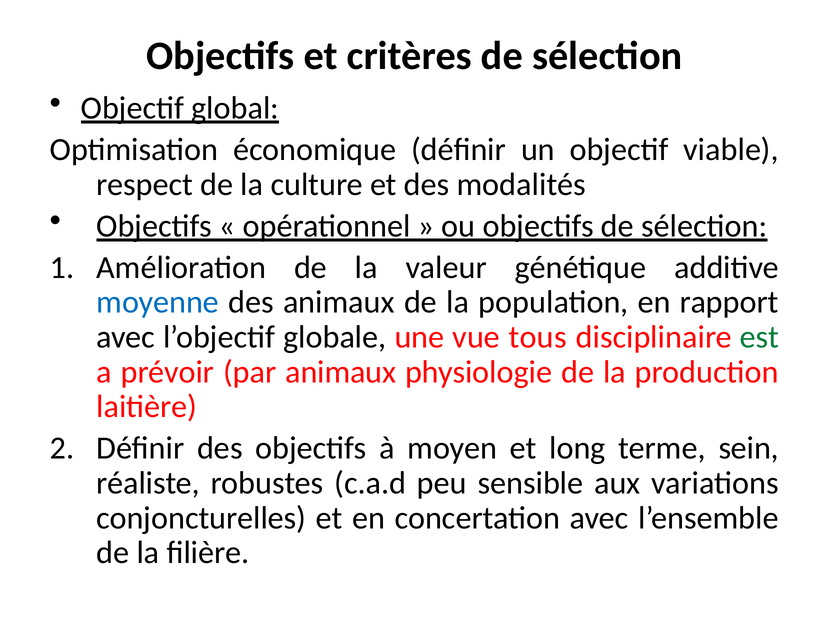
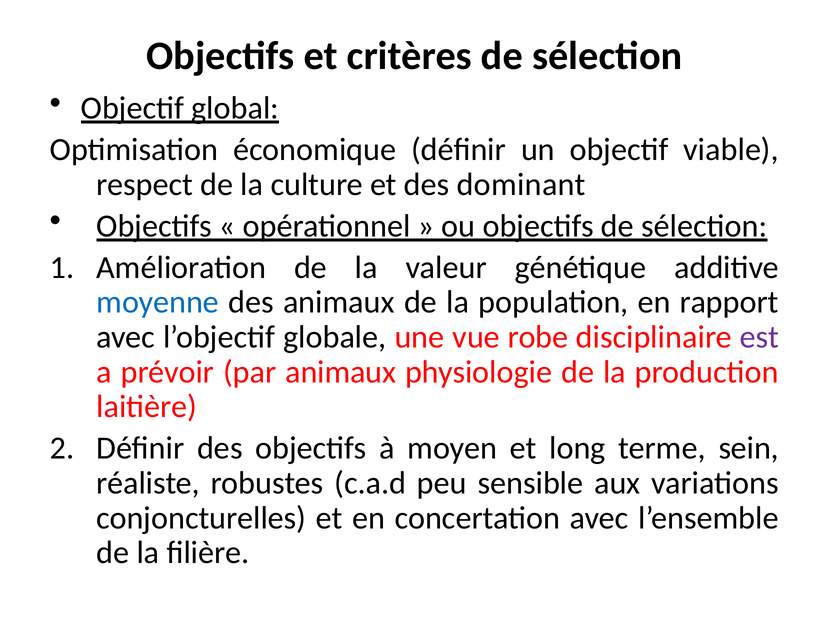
modalités: modalités -> dominant
tous: tous -> robe
est colour: green -> purple
